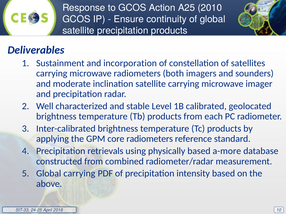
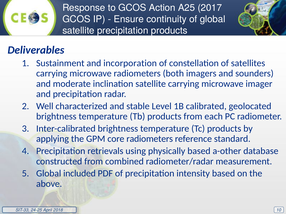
2010: 2010 -> 2017
a-more: a-more -> a-other
Global carrying: carrying -> included
